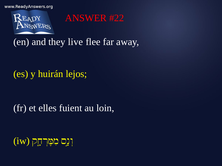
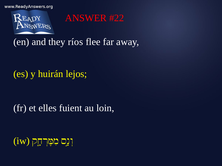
live: live -> ríos
